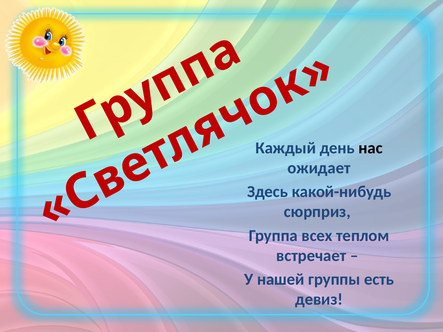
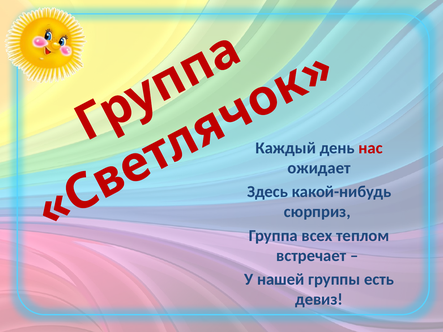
нас colour: black -> red
